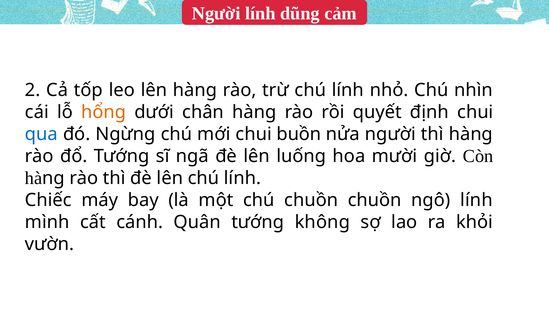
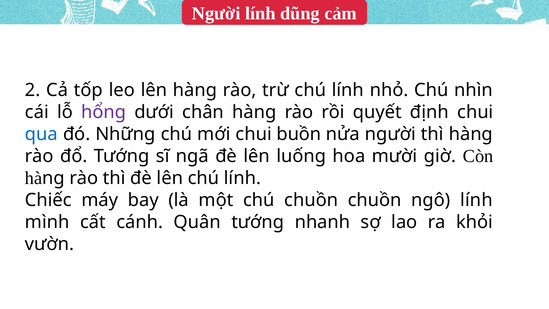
hổng colour: orange -> purple
Ngừng: Ngừng -> Những
không: không -> nhanh
